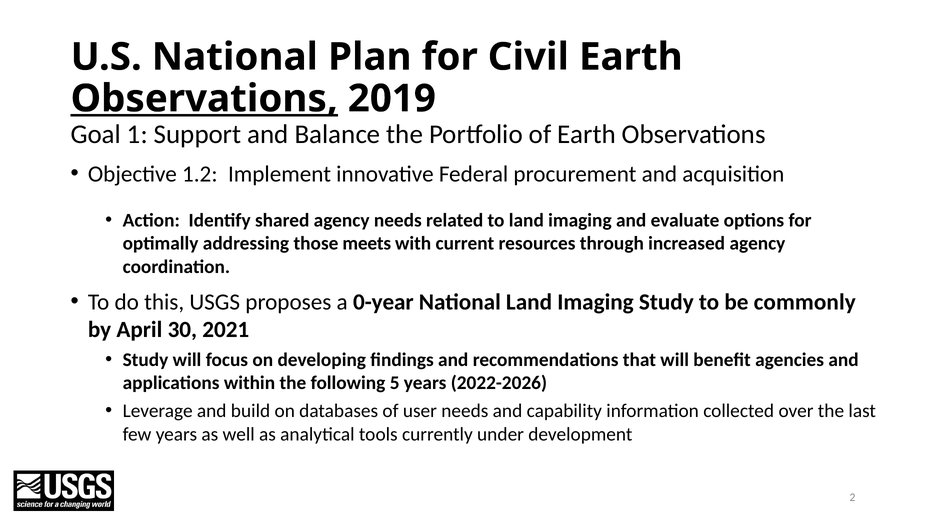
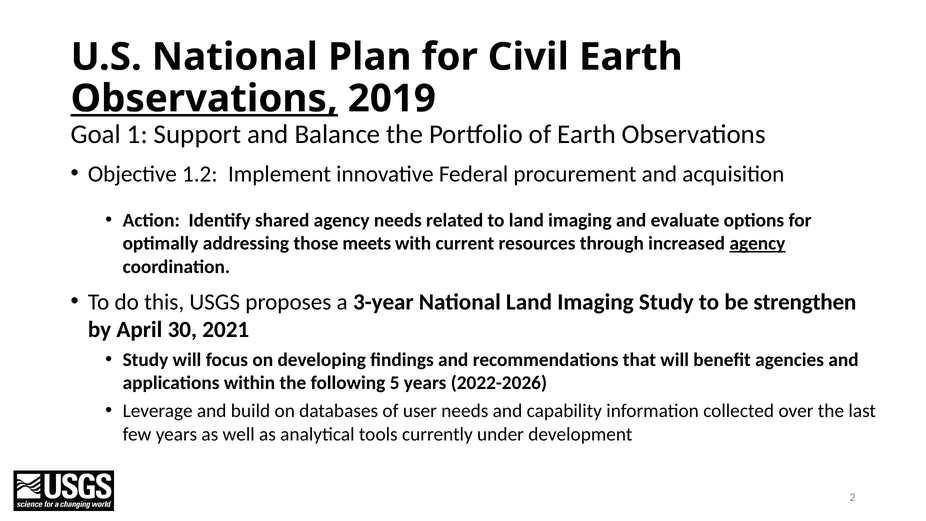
agency at (757, 243) underline: none -> present
0-year: 0-year -> 3-year
commonly: commonly -> strengthen
